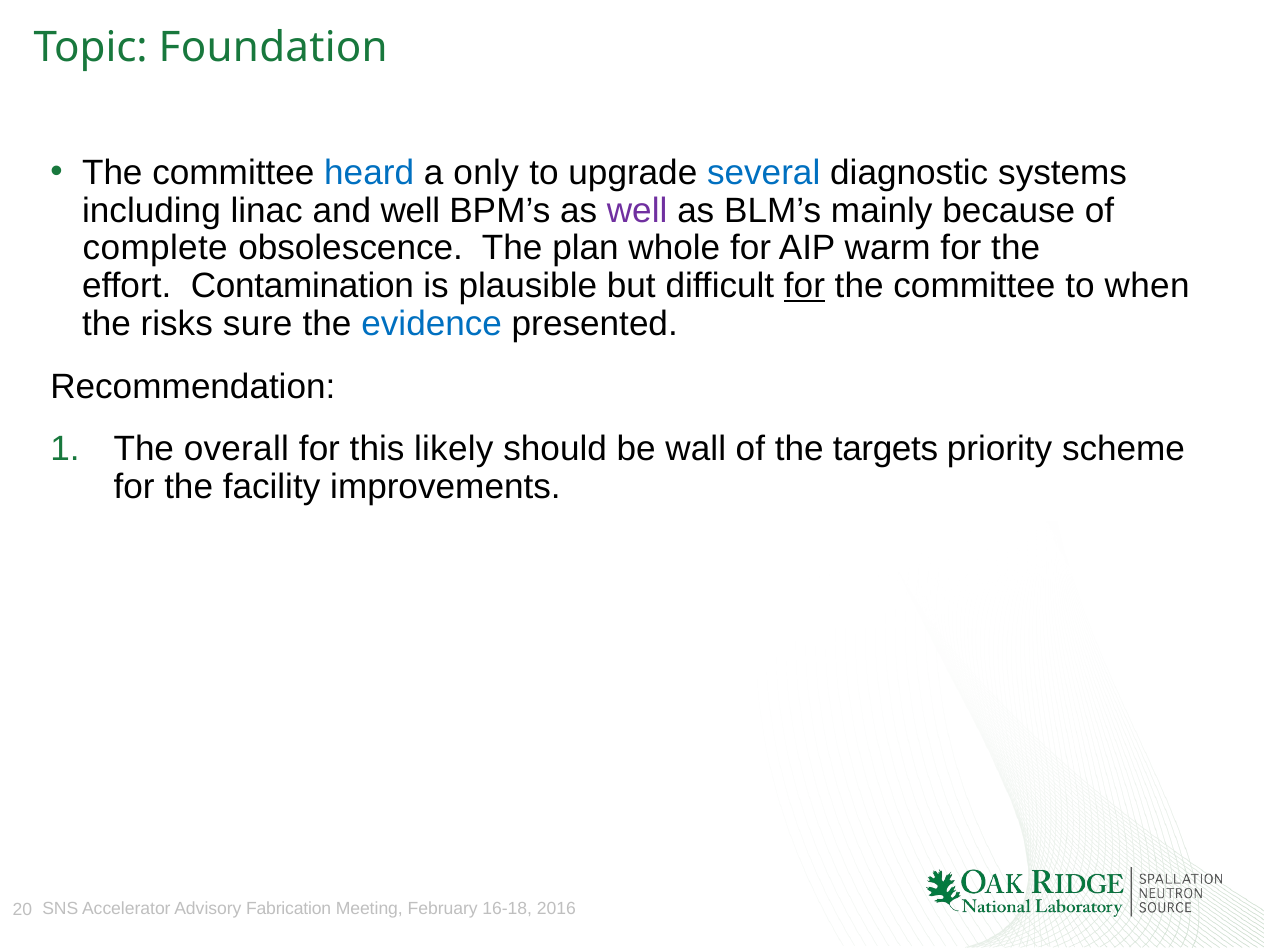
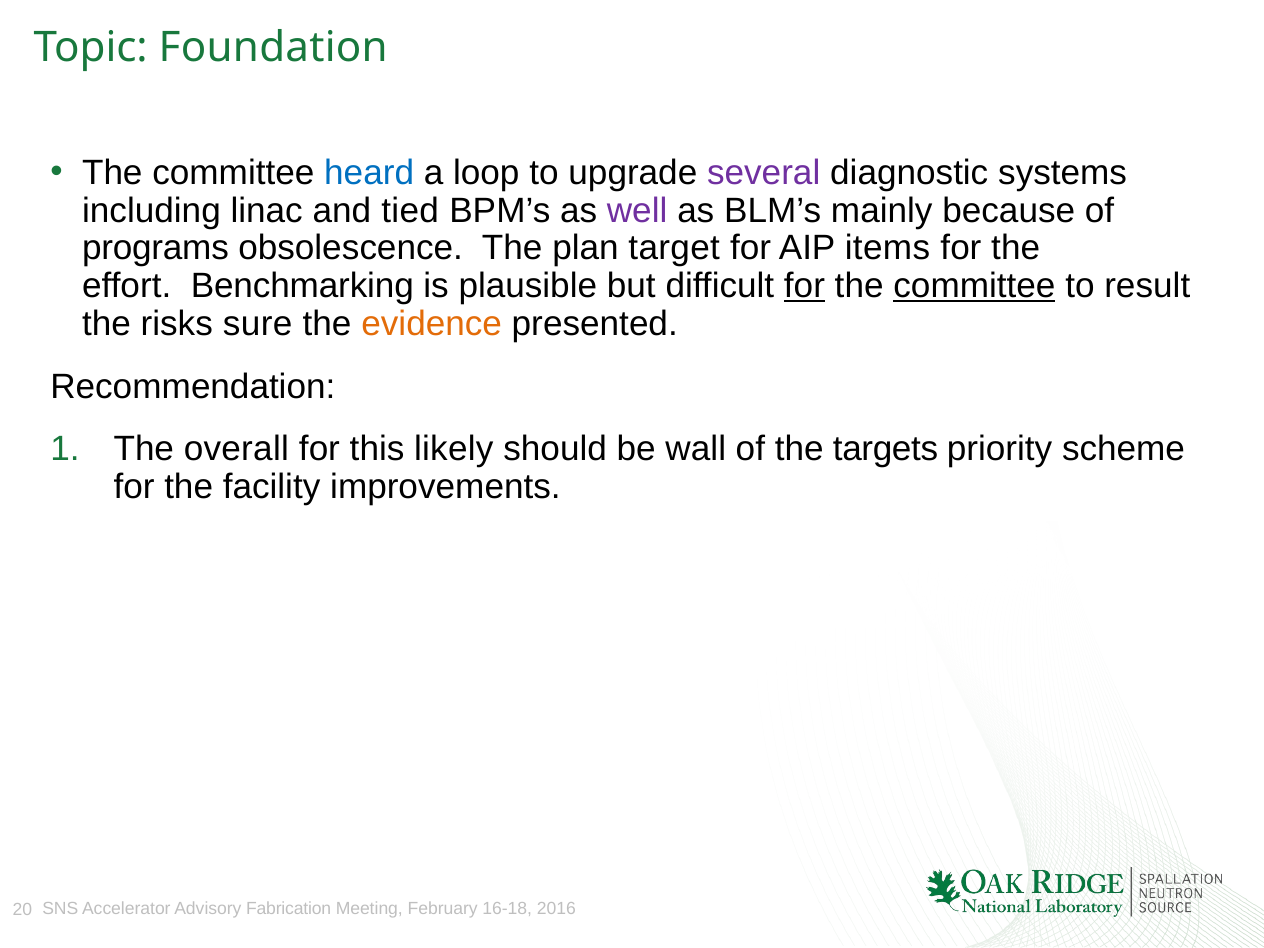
only: only -> loop
several colour: blue -> purple
and well: well -> tied
complete: complete -> programs
whole: whole -> target
warm: warm -> items
Contamination: Contamination -> Benchmarking
committee at (974, 286) underline: none -> present
when: when -> result
evidence colour: blue -> orange
